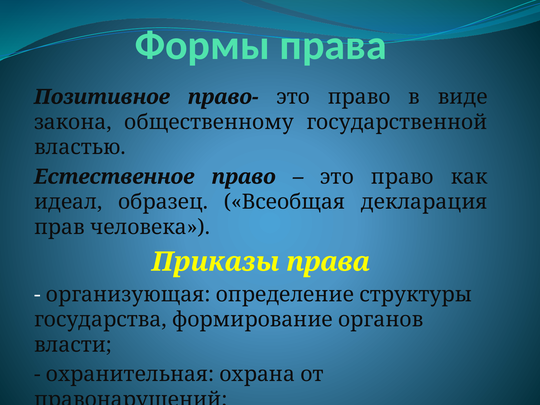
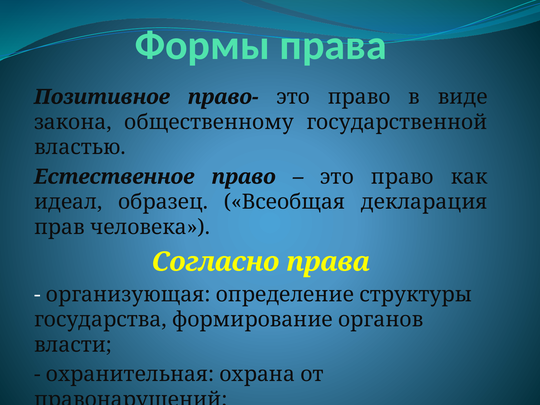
Приказы: Приказы -> Согласно
